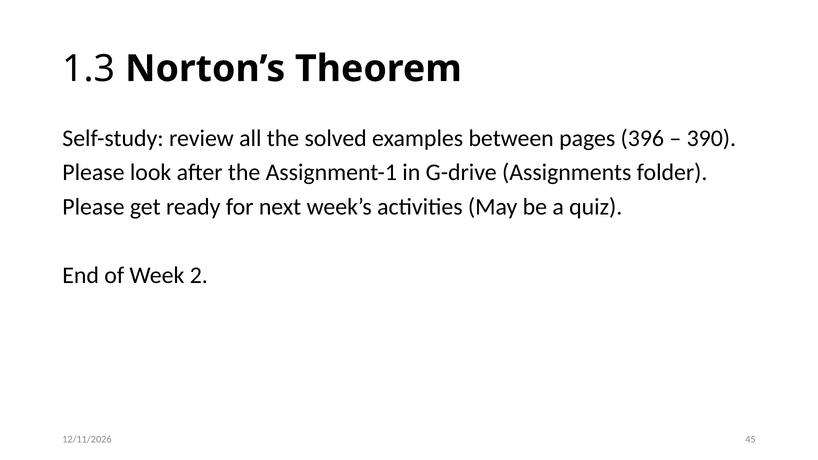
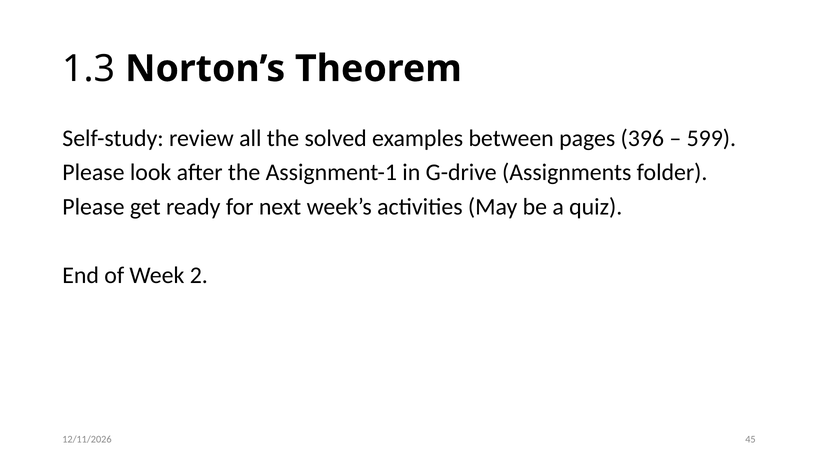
390: 390 -> 599
